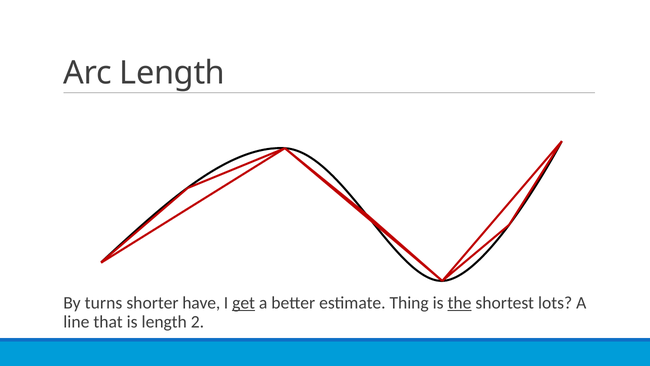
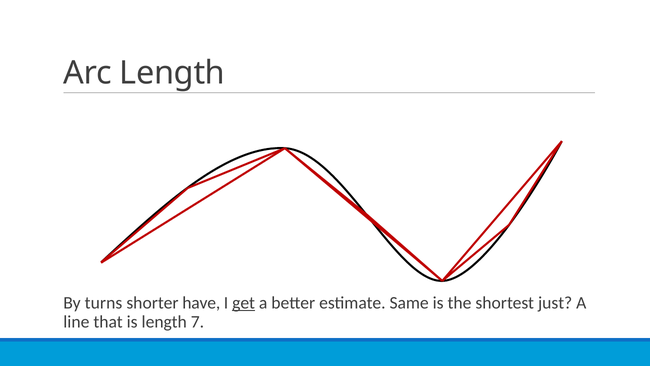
Thing: Thing -> Same
the underline: present -> none
lots: lots -> just
2: 2 -> 7
